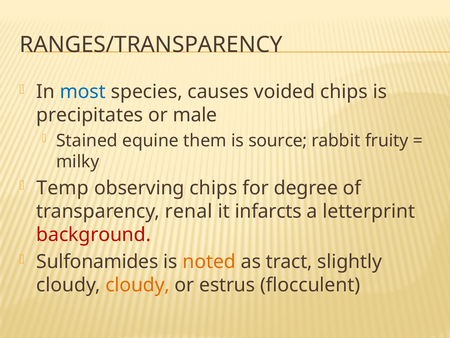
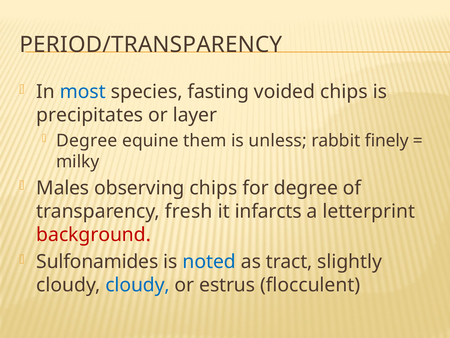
RANGES/TRANSPARENCY: RANGES/TRANSPARENCY -> PERIOD/TRANSPARENCY
causes: causes -> fasting
male: male -> layer
Stained at (87, 140): Stained -> Degree
source: source -> unless
fruity: fruity -> finely
Temp: Temp -> Males
renal: renal -> fresh
noted colour: orange -> blue
cloudy at (138, 285) colour: orange -> blue
